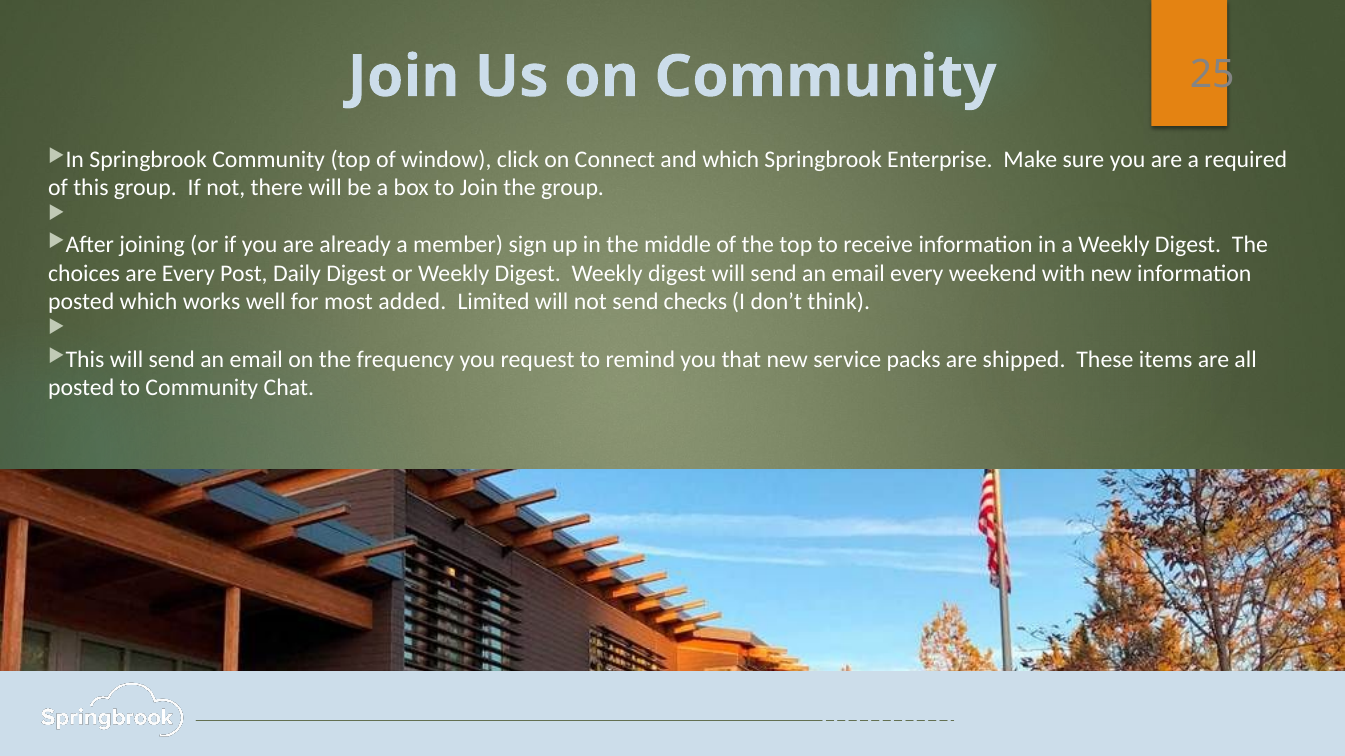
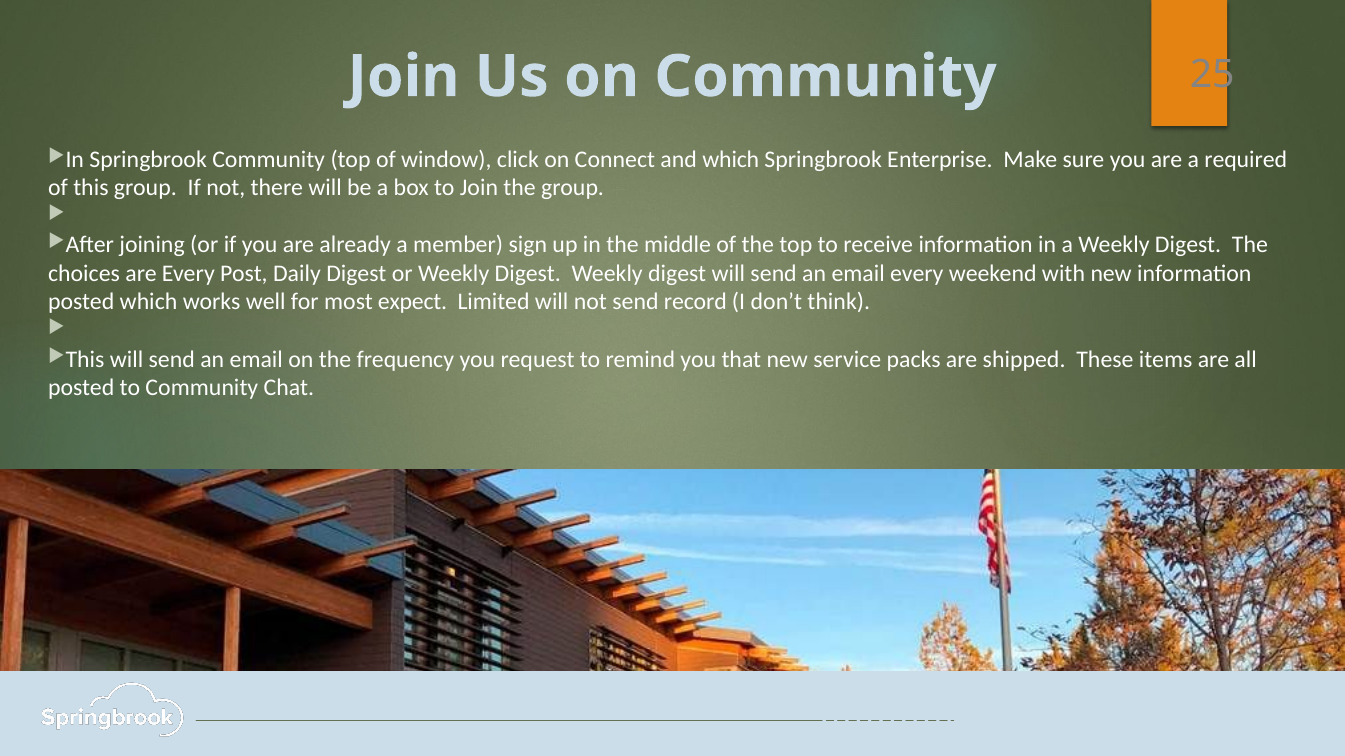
added: added -> expect
checks: checks -> record
